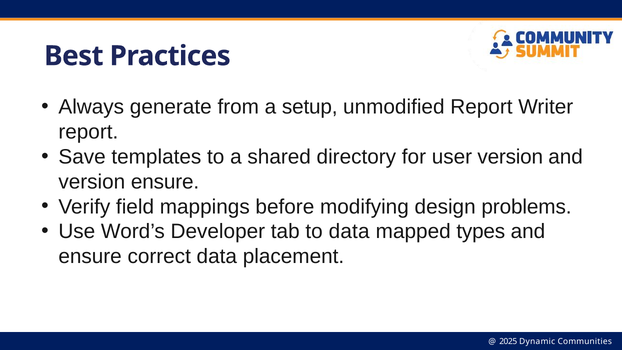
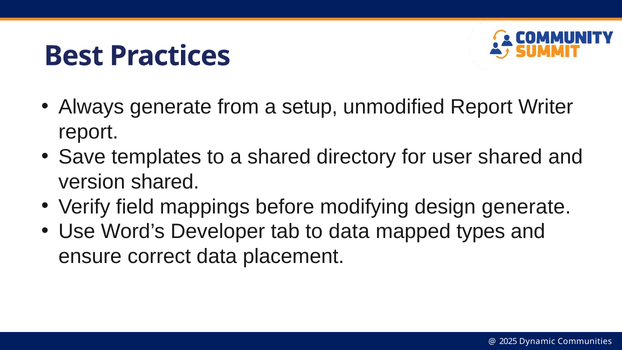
user version: version -> shared
version ensure: ensure -> shared
design problems: problems -> generate
